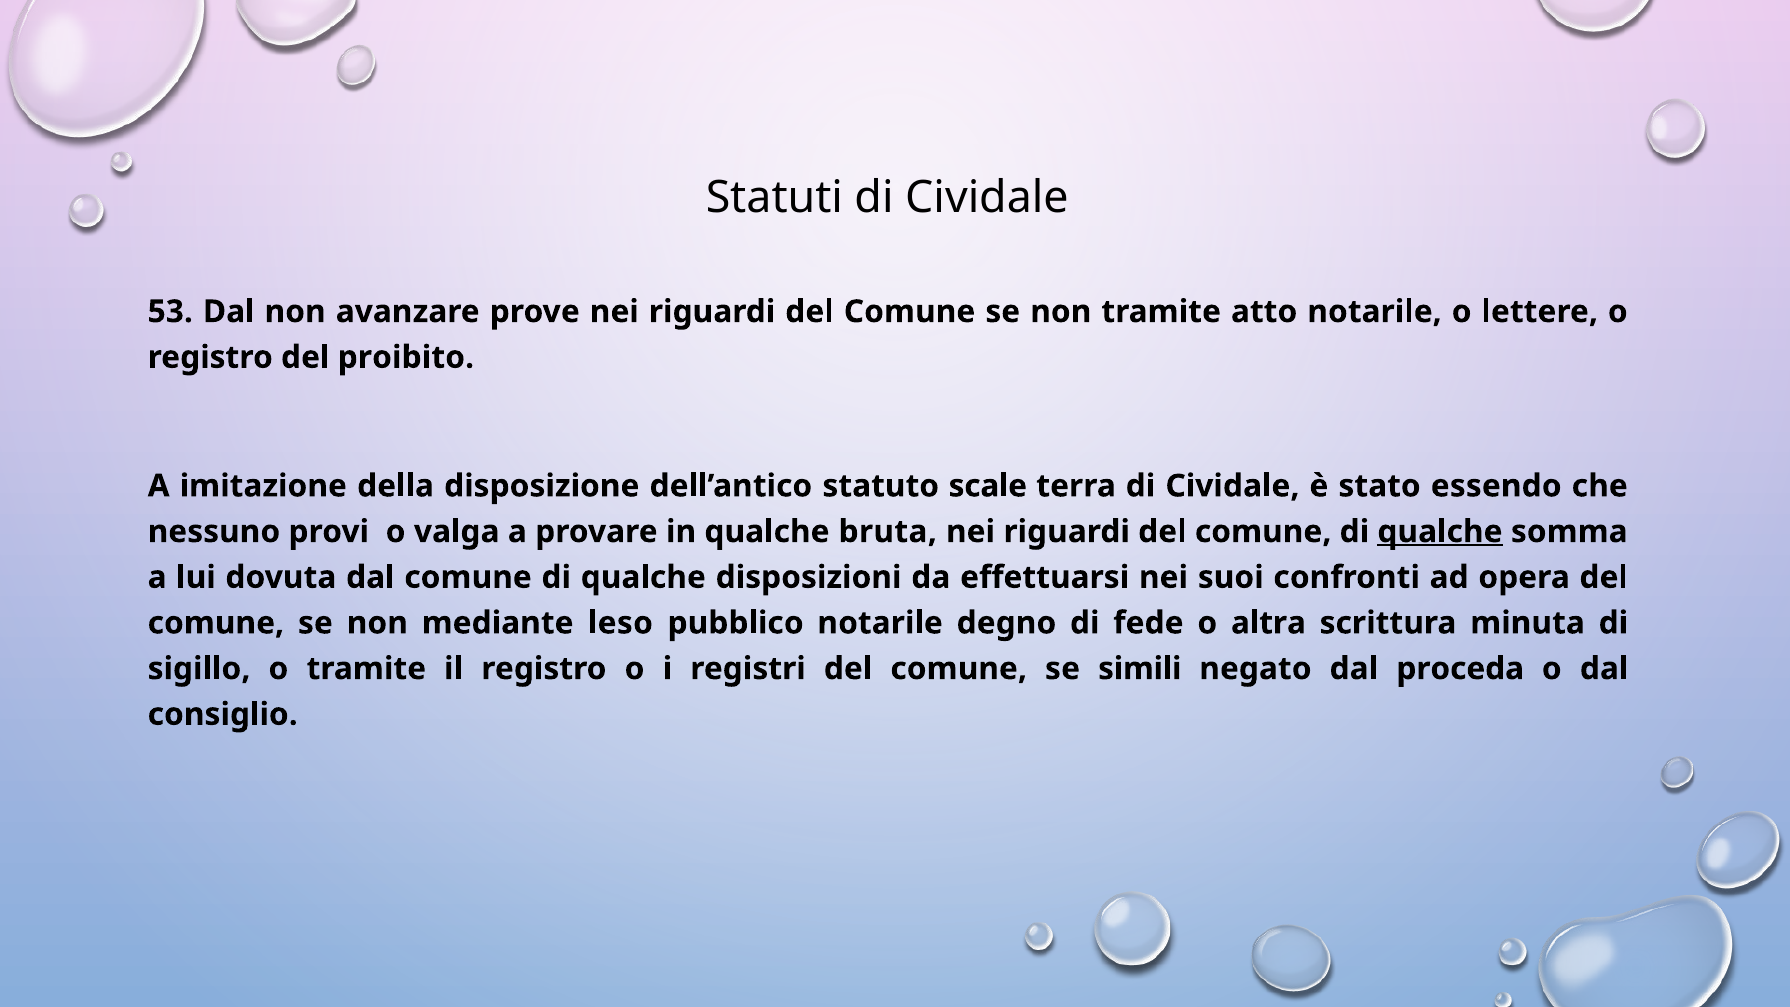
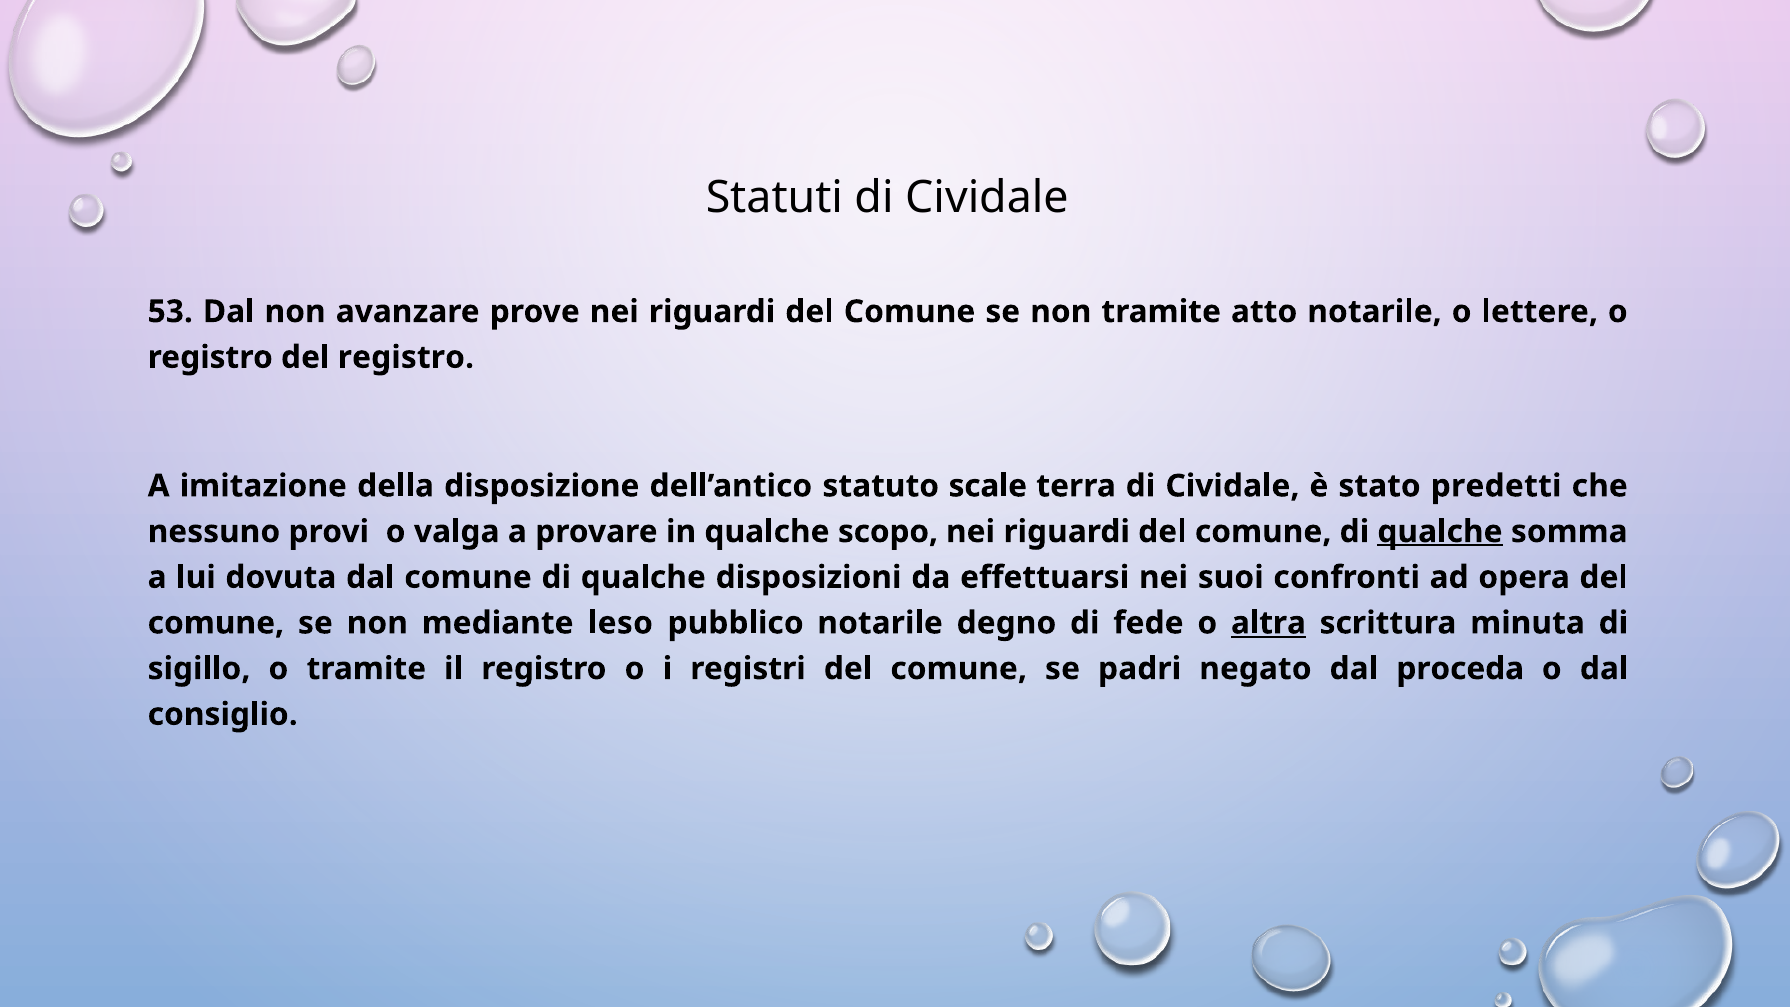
del proibito: proibito -> registro
essendo: essendo -> predetti
bruta: bruta -> scopo
altra underline: none -> present
simili: simili -> padri
